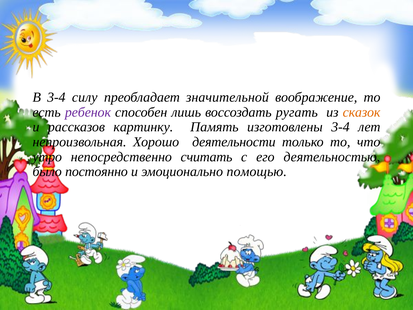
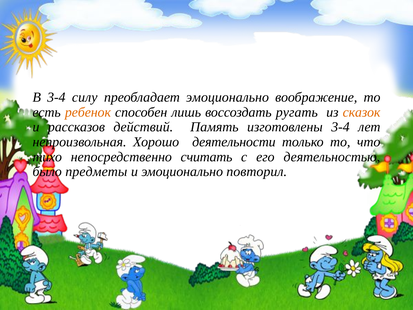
преобладает значительной: значительной -> эмоционально
ребенок colour: purple -> orange
картинку: картинку -> действий
утро: утро -> тихо
постоянно: постоянно -> предметы
помощью: помощью -> повторил
